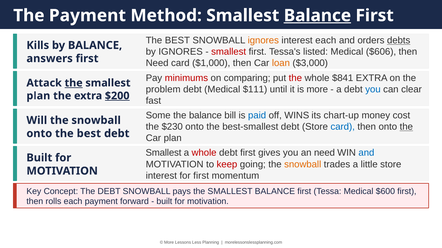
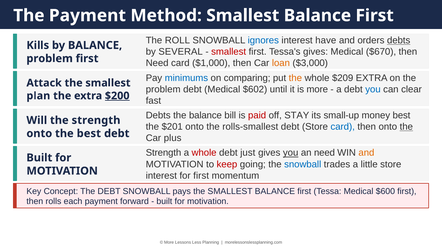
Balance at (317, 16) underline: present -> none
BEST at (177, 41): BEST -> ROLL
ignores at (263, 41) colour: orange -> blue
interest each: each -> have
by IGNORES: IGNORES -> SEVERAL
Tessa's listed: listed -> gives
$606: $606 -> $670
answers at (50, 59): answers -> problem
minimums colour: red -> blue
the at (295, 78) colour: red -> orange
$841: $841 -> $209
the at (74, 83) underline: present -> none
$111: $111 -> $602
Some at (158, 116): Some -> Debts
paid colour: blue -> red
WINS: WINS -> STAY
chart-up: chart-up -> small-up
money cost: cost -> best
snowball at (96, 121): snowball -> strength
$230: $230 -> $201
best-smallest: best-smallest -> rolls-smallest
Car plan: plan -> plus
Smallest at (164, 153): Smallest -> Strength
debt first: first -> just
you at (291, 153) underline: none -> present
and at (366, 153) colour: blue -> orange
snowball at (303, 165) colour: orange -> blue
